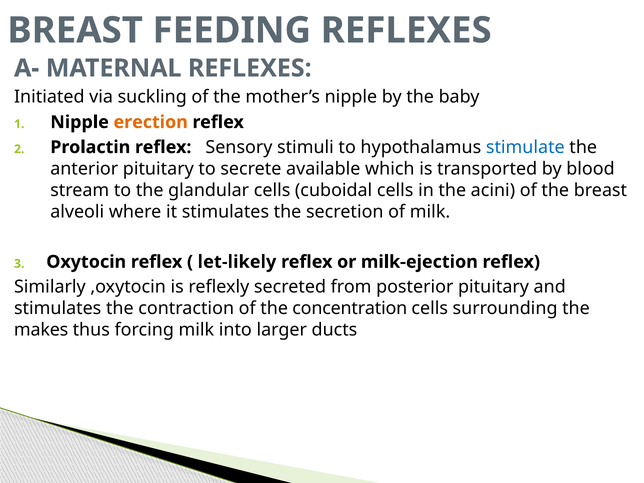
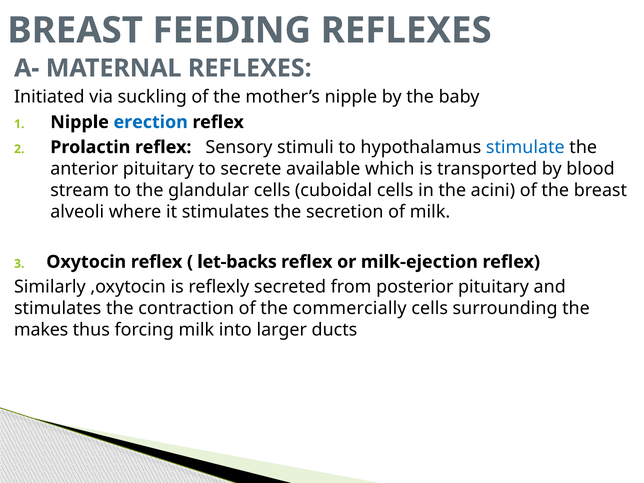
erection colour: orange -> blue
let-likely: let-likely -> let-backs
concentration: concentration -> commercially
